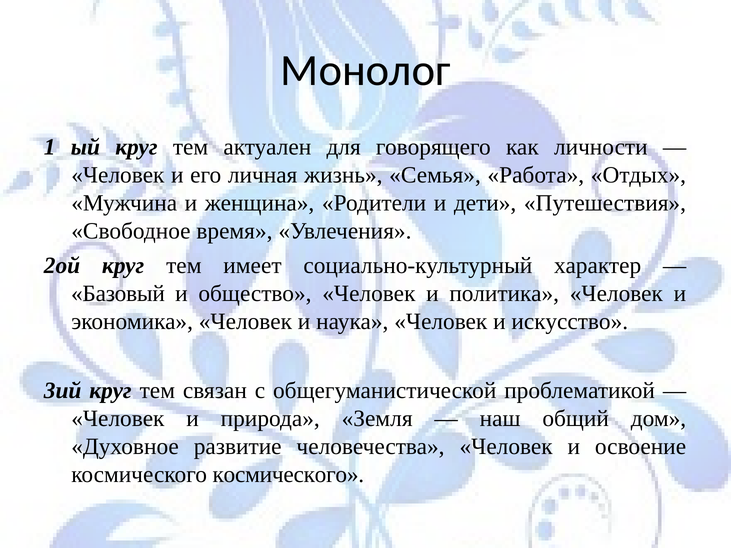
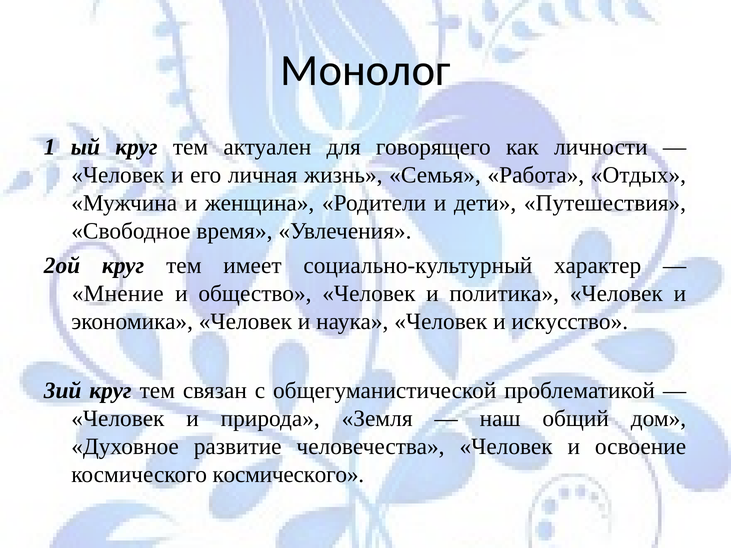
Базовый: Базовый -> Мнение
